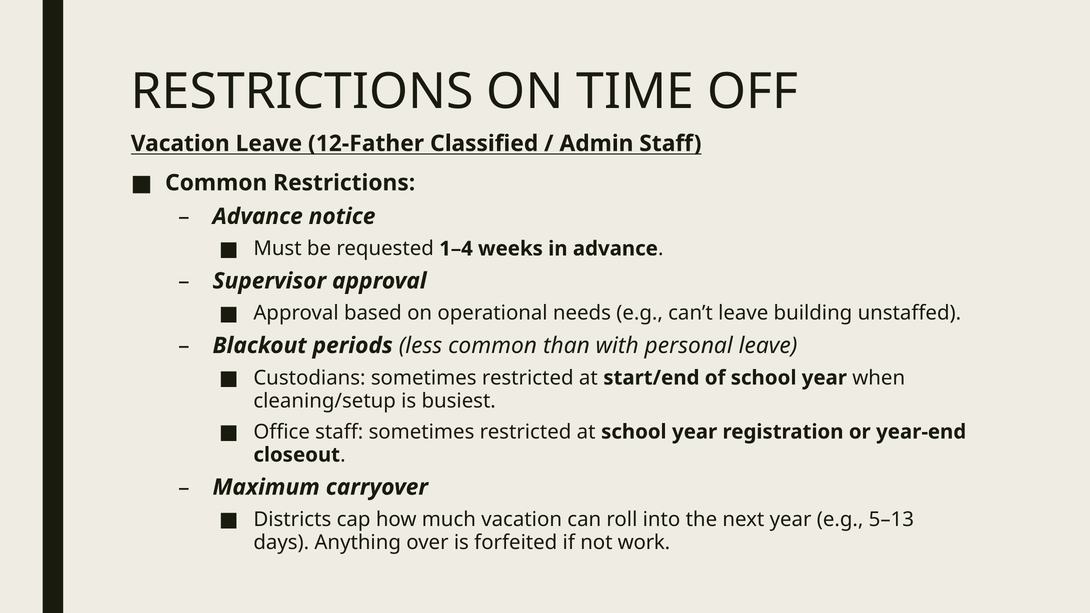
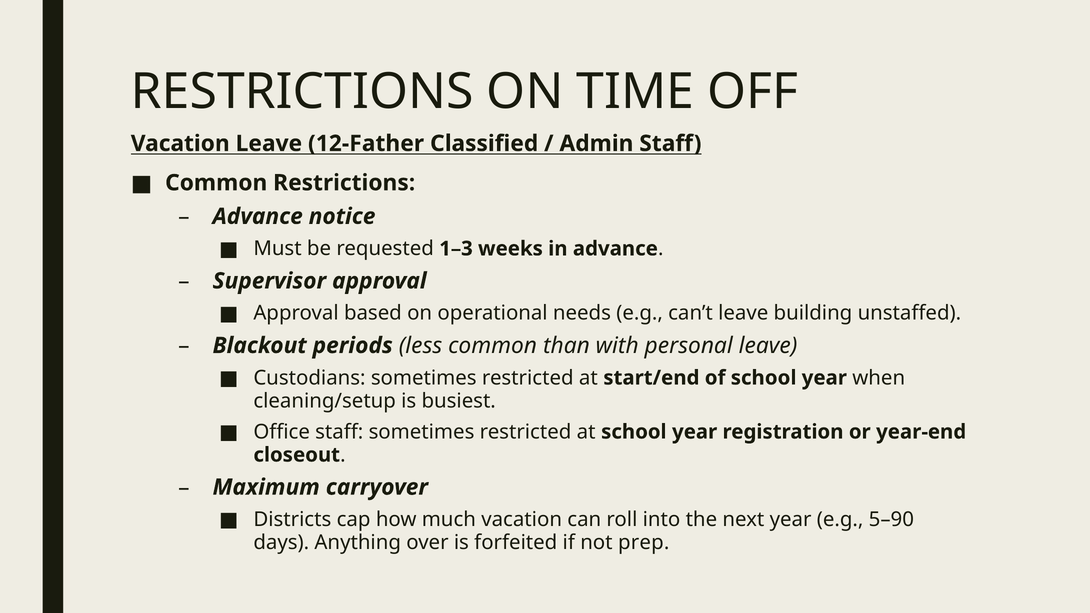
1–4: 1–4 -> 1–3
5–13: 5–13 -> 5–90
work: work -> prep
